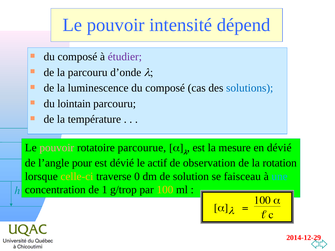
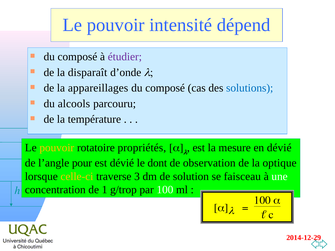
la parcouru: parcouru -> disparaît
luminescence: luminescence -> appareillages
lointain: lointain -> alcools
pouvoir at (57, 148) colour: pink -> yellow
parcourue: parcourue -> propriétés
actif: actif -> dont
rotation: rotation -> optique
traverse 0: 0 -> 3
une colour: light blue -> white
100 at (165, 190) colour: yellow -> white
